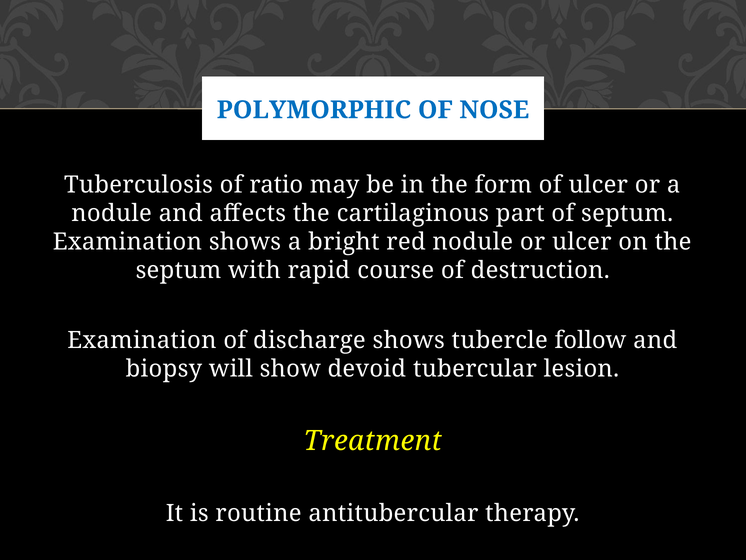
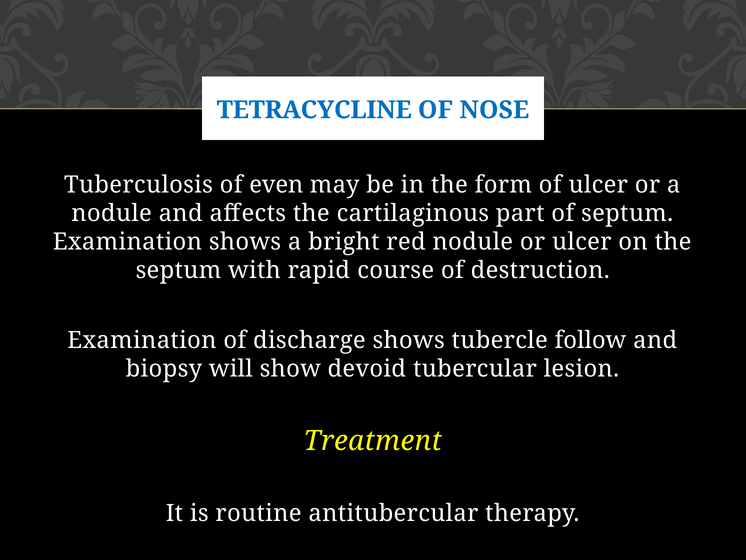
POLYMORPHIC: POLYMORPHIC -> TETRACYCLINE
ratio: ratio -> even
